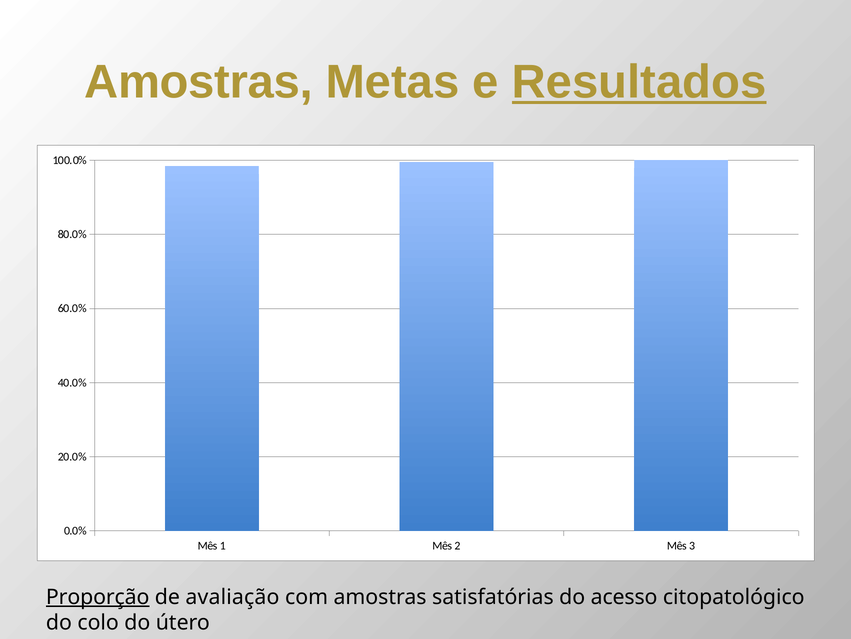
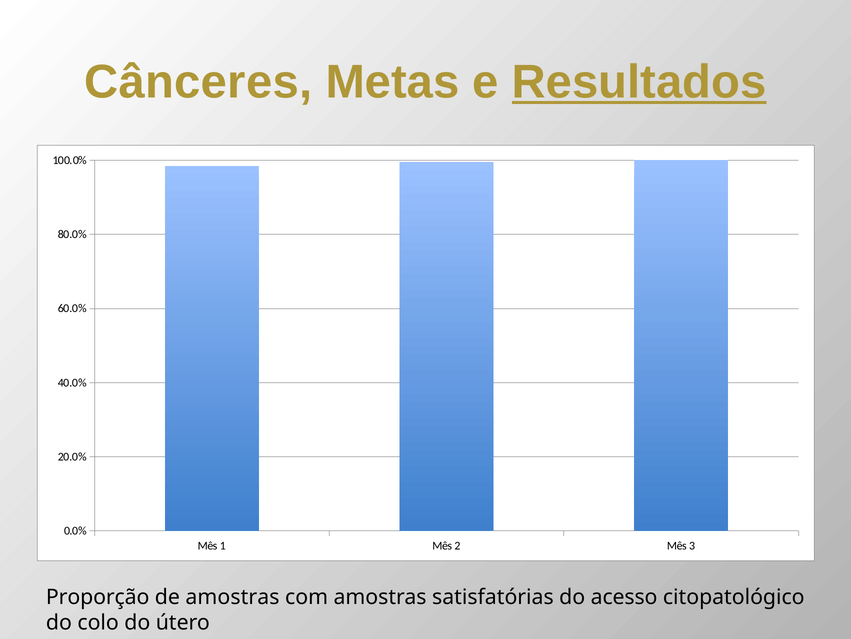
Amostras at (199, 82): Amostras -> Cânceres
Proporção underline: present -> none
de avaliação: avaliação -> amostras
